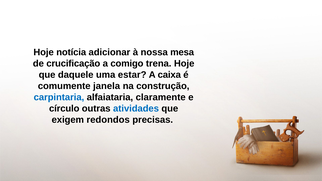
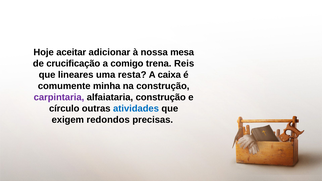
notícia: notícia -> aceitar
trena Hoje: Hoje -> Reis
daquele: daquele -> lineares
estar: estar -> resta
janela: janela -> minha
carpintaria colour: blue -> purple
alfaiataria claramente: claramente -> construção
